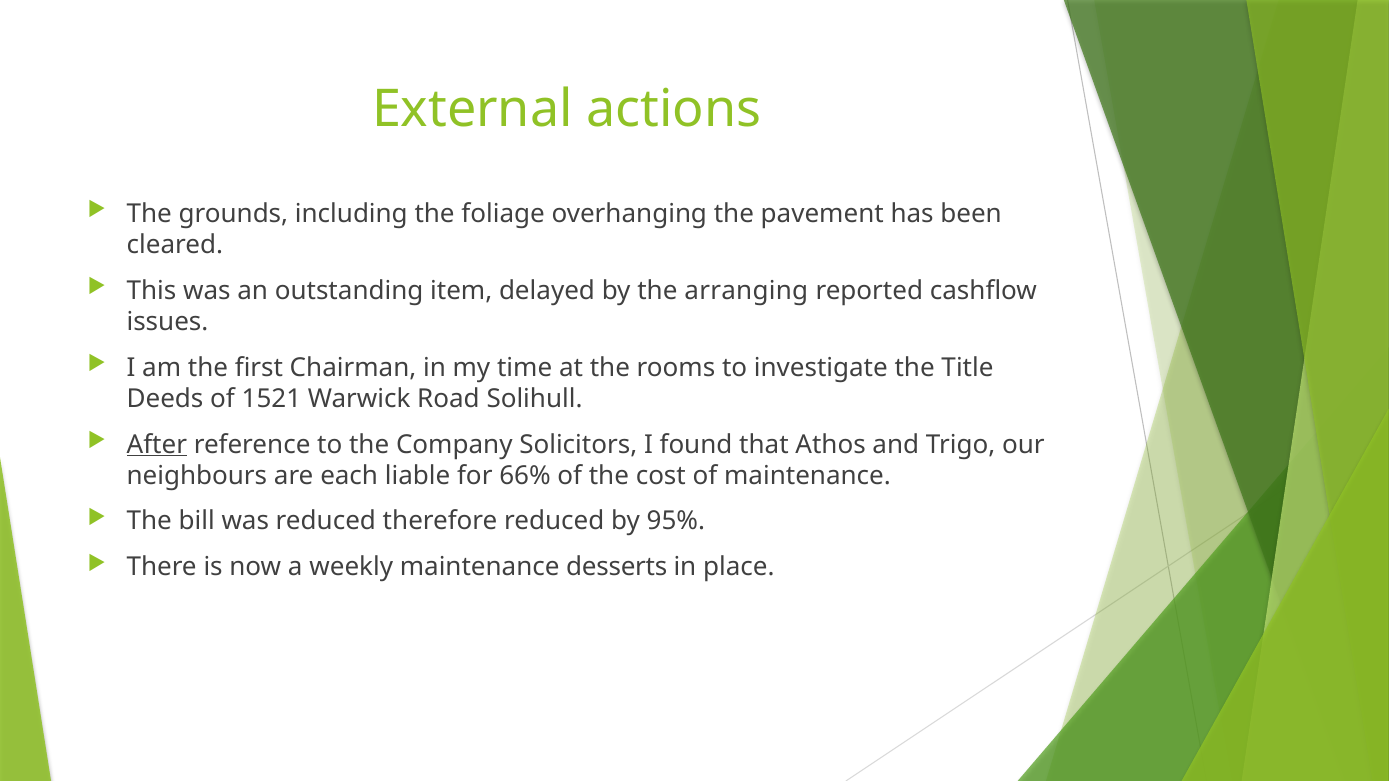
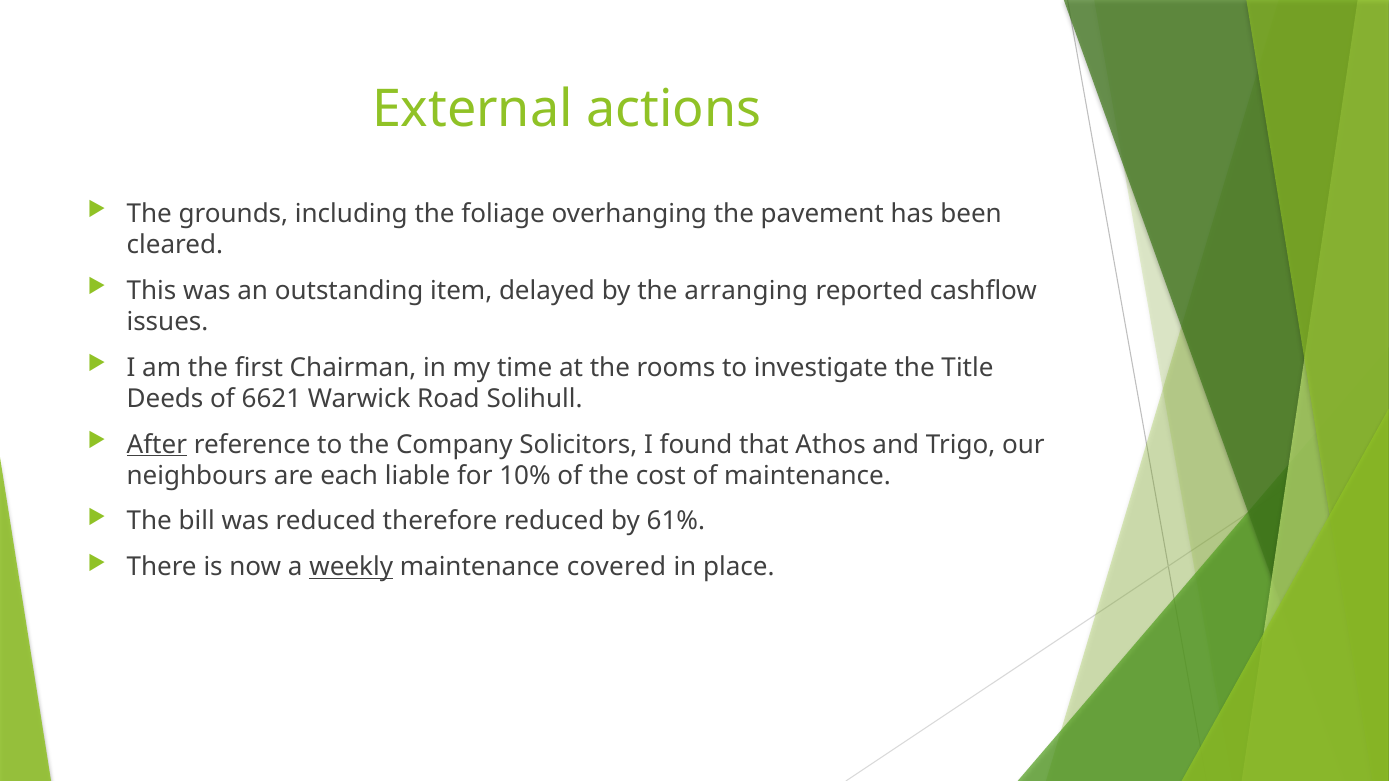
1521: 1521 -> 6621
66%: 66% -> 10%
95%: 95% -> 61%
weekly underline: none -> present
desserts: desserts -> covered
